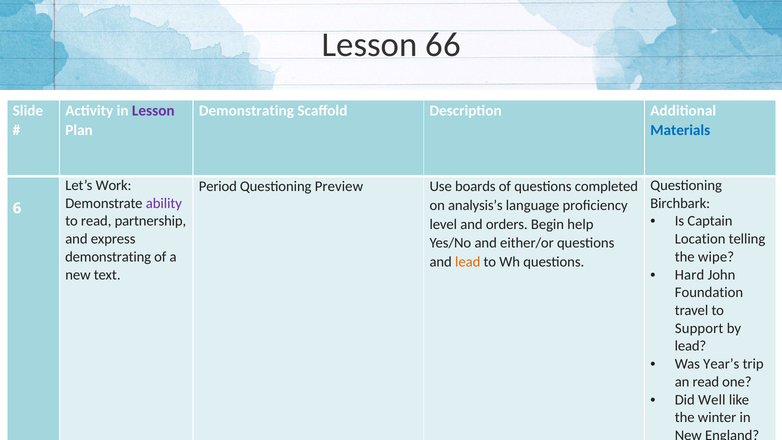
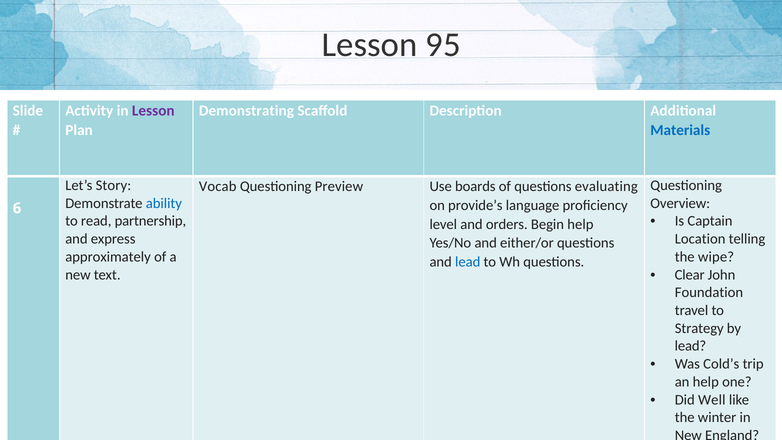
66: 66 -> 95
Work: Work -> Story
Period: Period -> Vocab
completed: completed -> evaluating
ability colour: purple -> blue
Birchbark: Birchbark -> Overview
analysis’s: analysis’s -> provide’s
demonstrating at (108, 257): demonstrating -> approximately
lead at (468, 262) colour: orange -> blue
Hard: Hard -> Clear
Support: Support -> Strategy
Year’s: Year’s -> Cold’s
an read: read -> help
